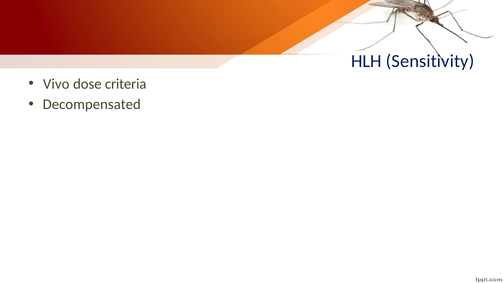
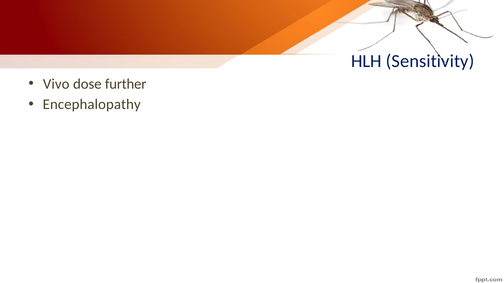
criteria: criteria -> further
Decompensated: Decompensated -> Encephalopathy
